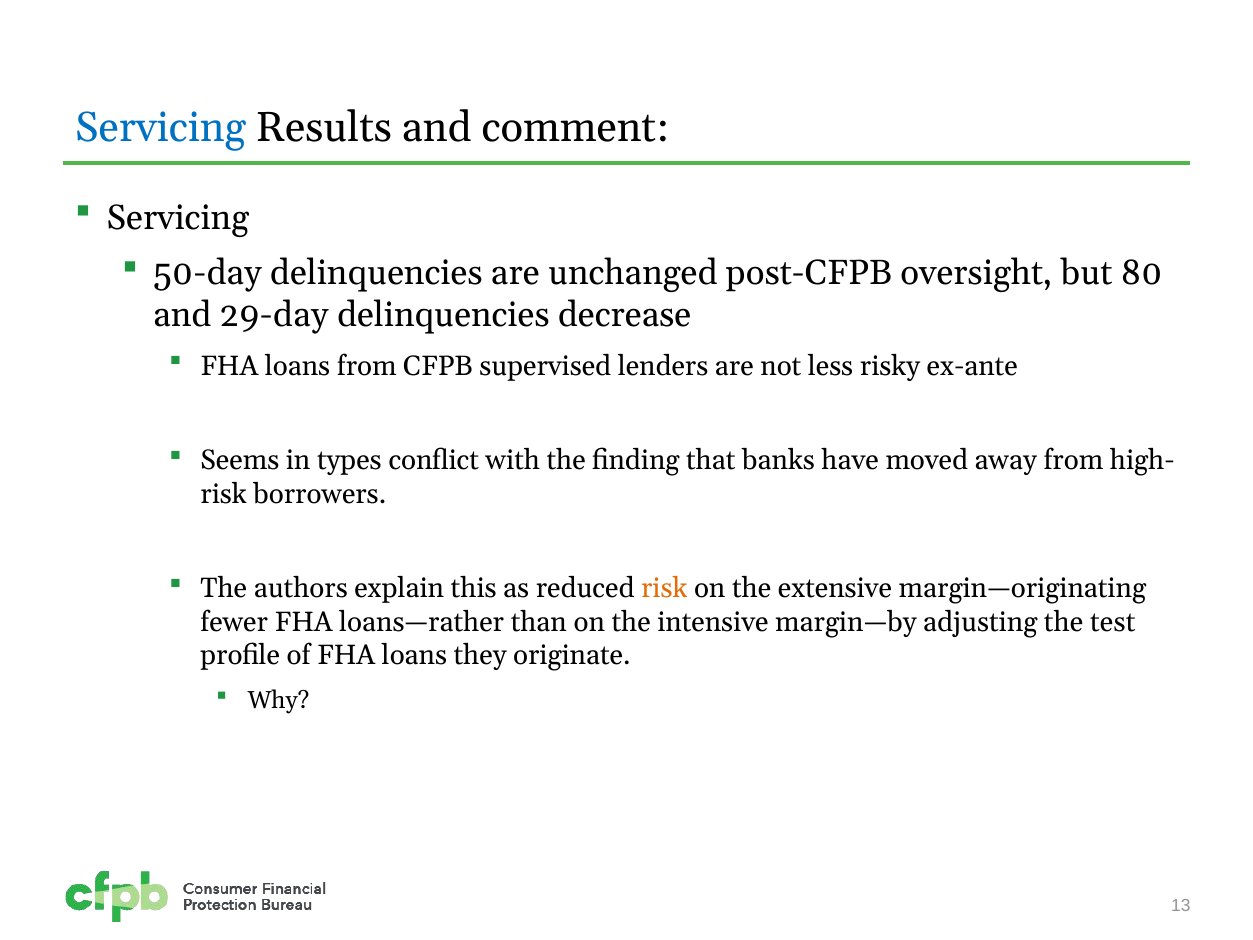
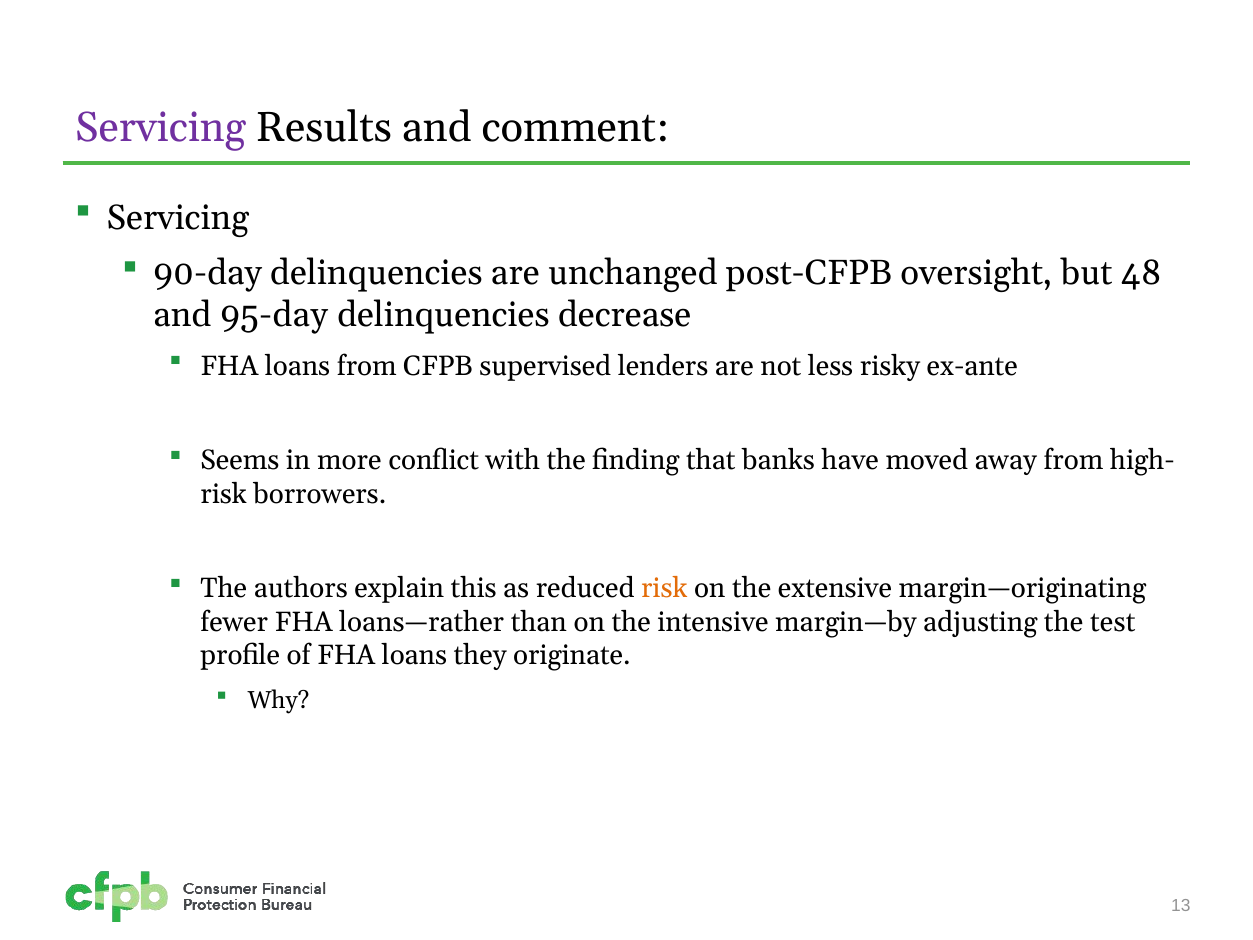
Servicing at (161, 128) colour: blue -> purple
50-day: 50-day -> 90-day
80: 80 -> 48
29-day: 29-day -> 95-day
types: types -> more
